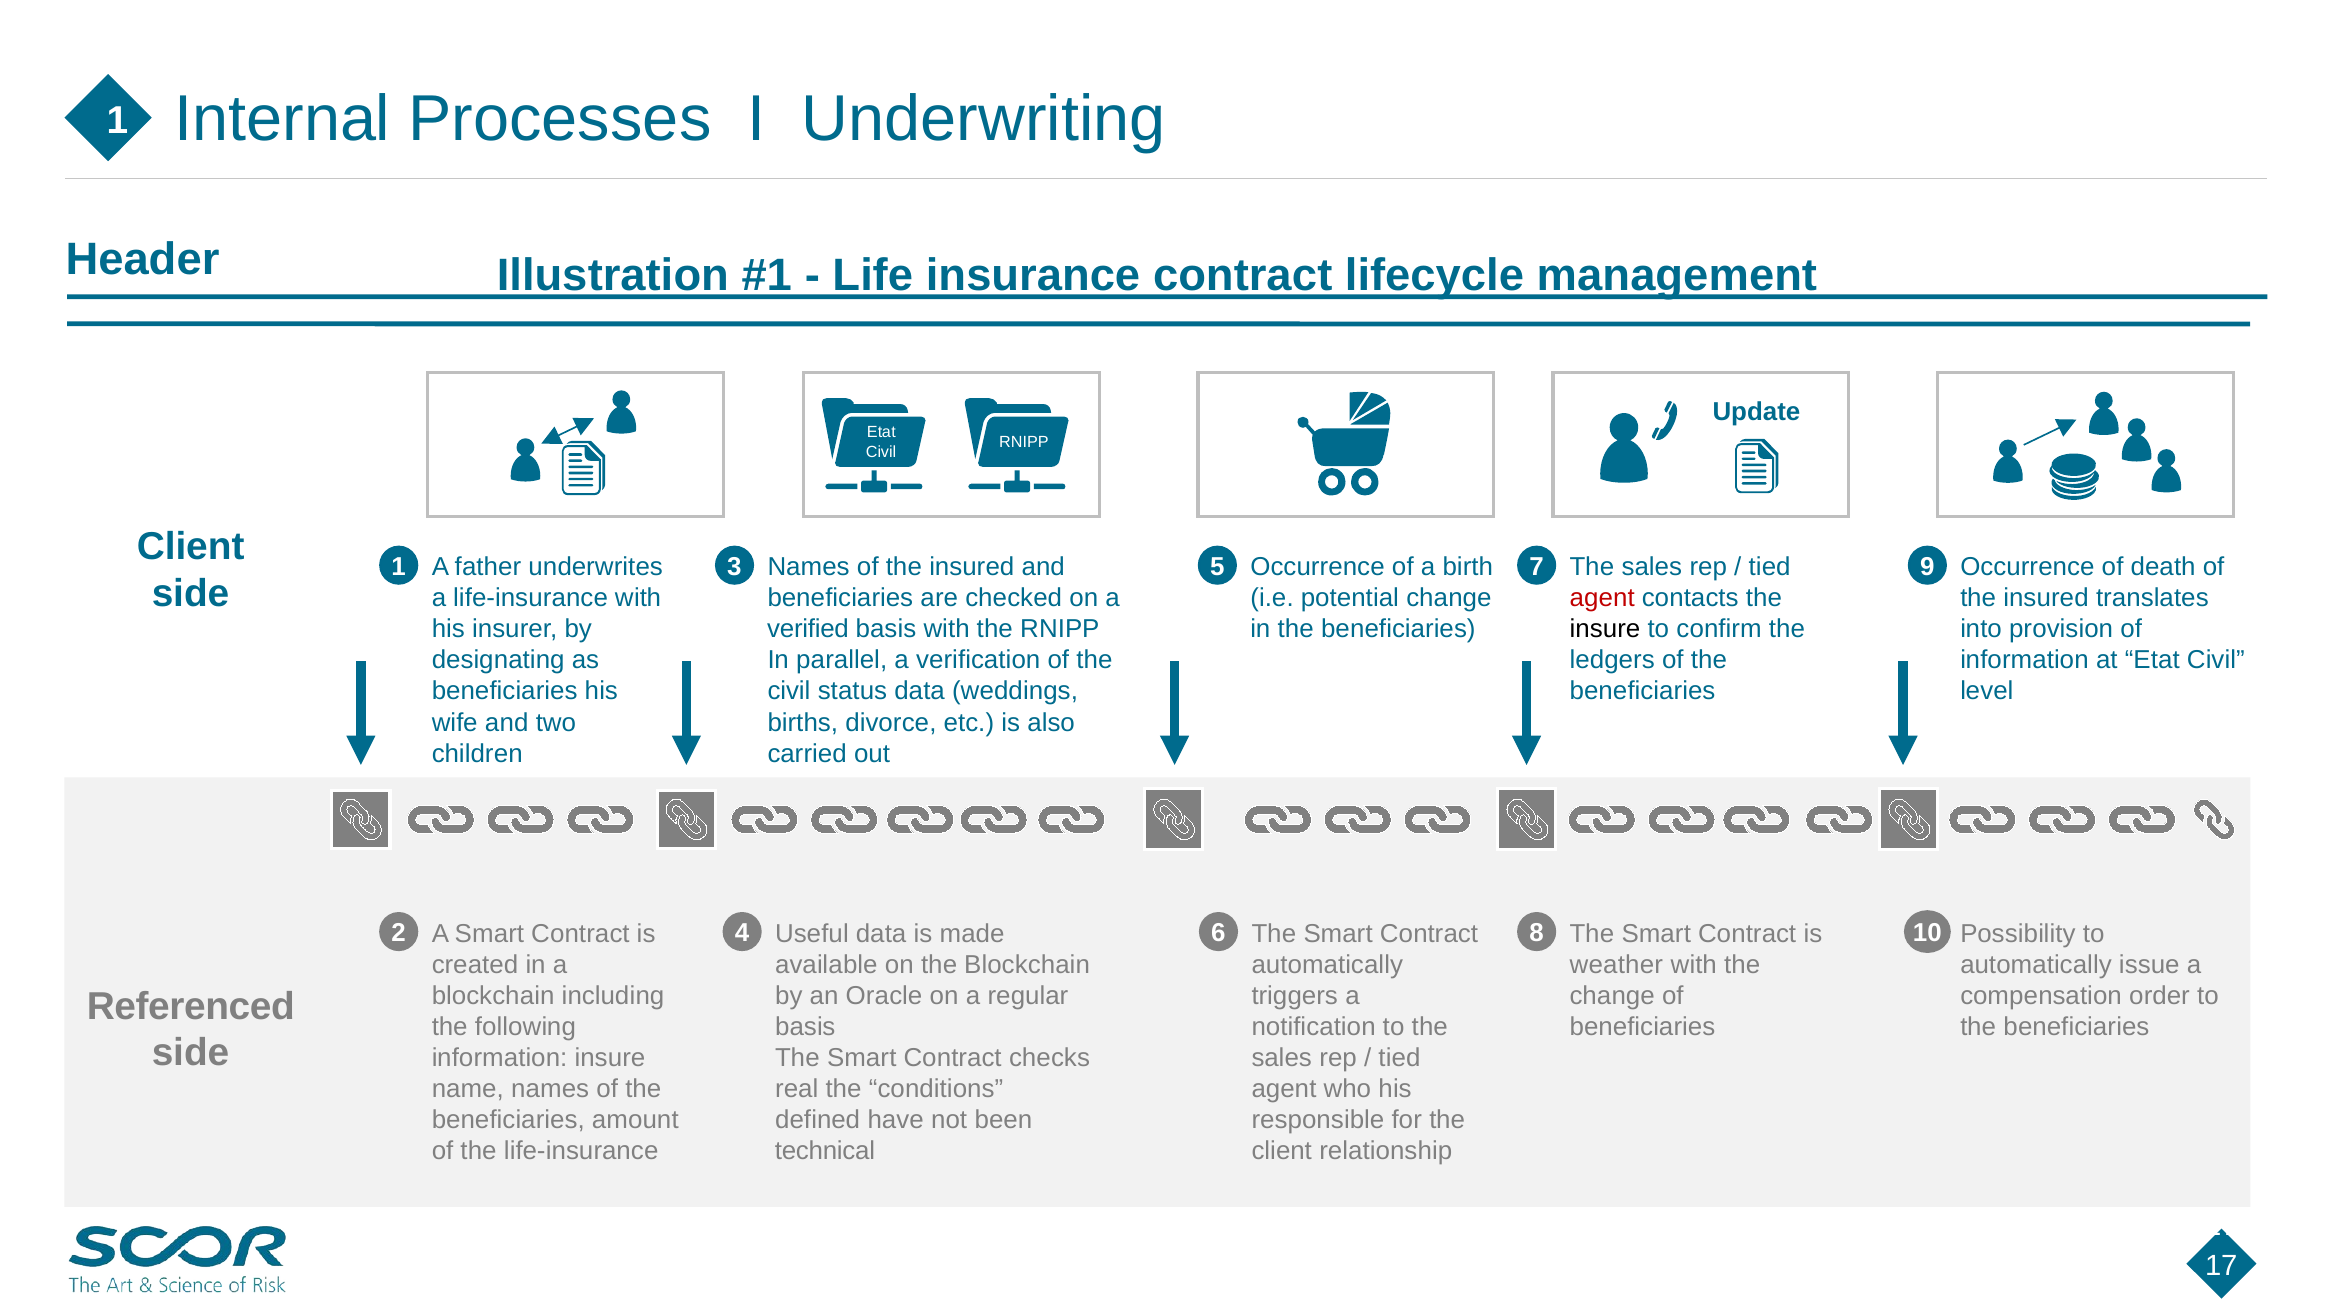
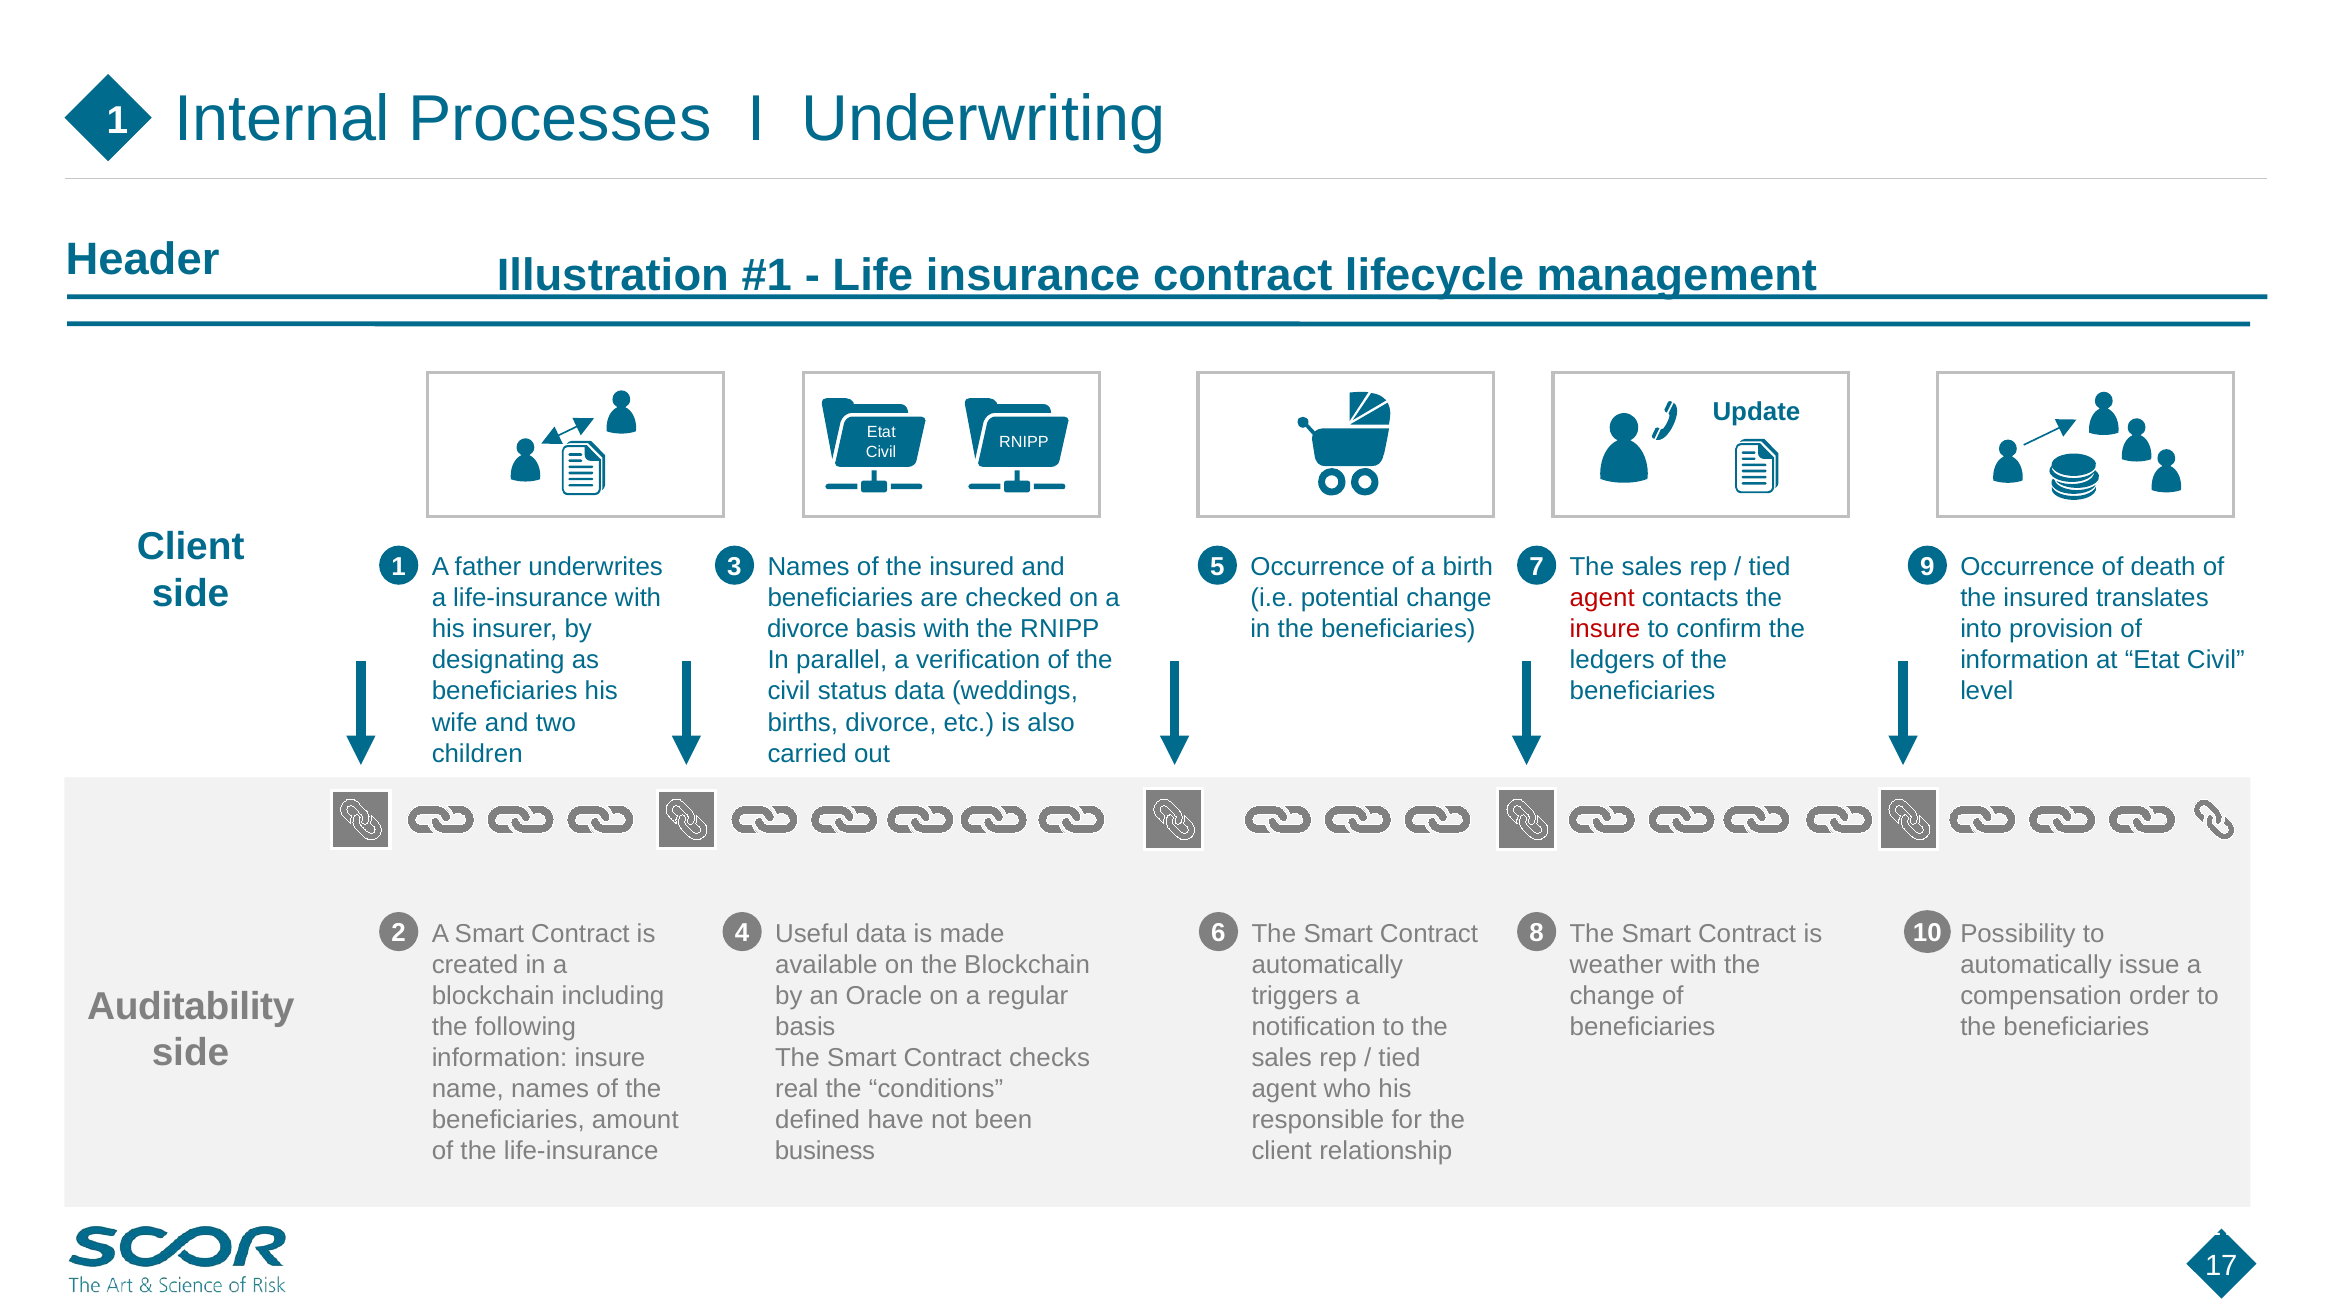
verified at (808, 630): verified -> divorce
insure at (1605, 630) colour: black -> red
Referenced: Referenced -> Auditability
technical: technical -> business
